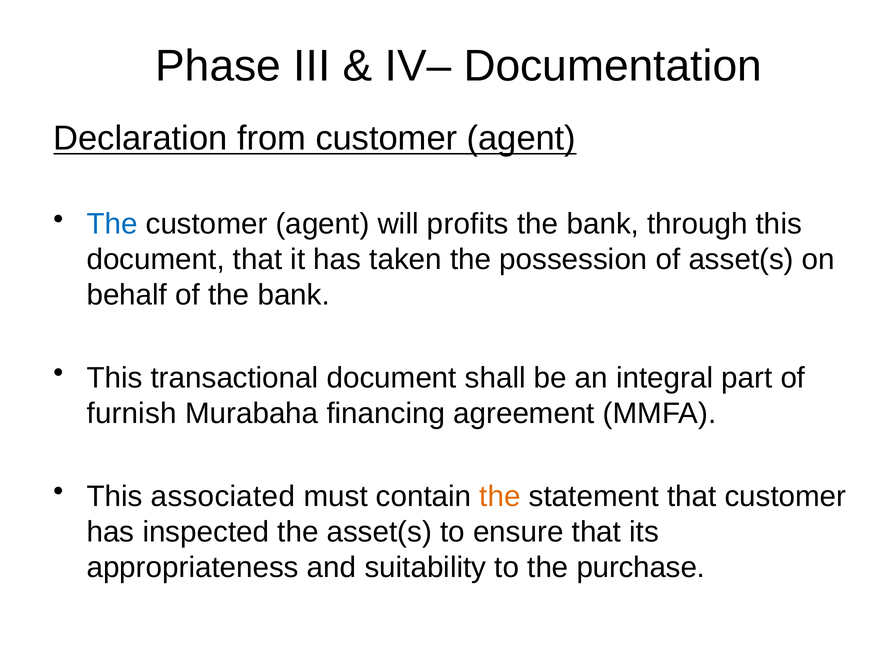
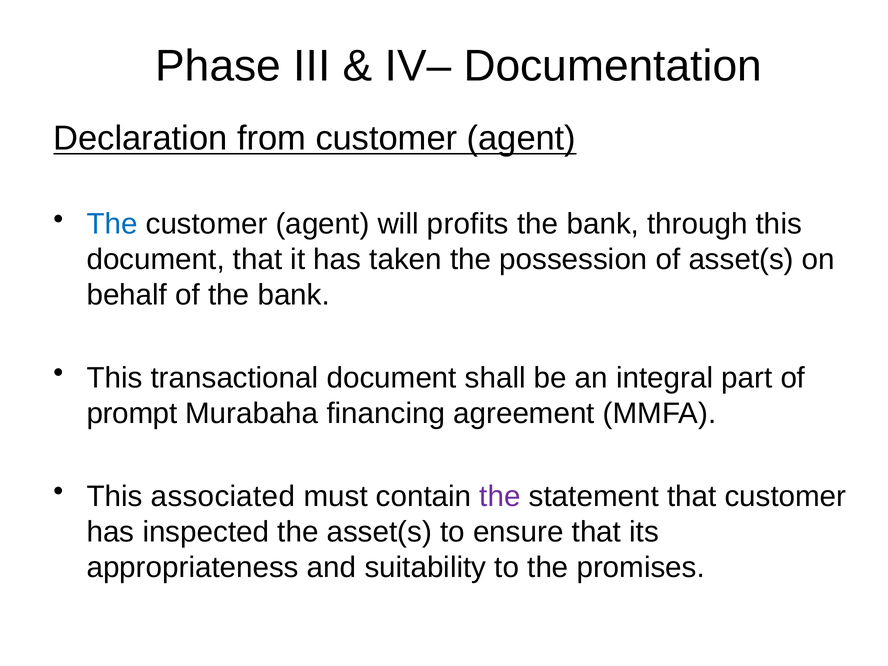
furnish: furnish -> prompt
the at (500, 496) colour: orange -> purple
purchase: purchase -> promises
